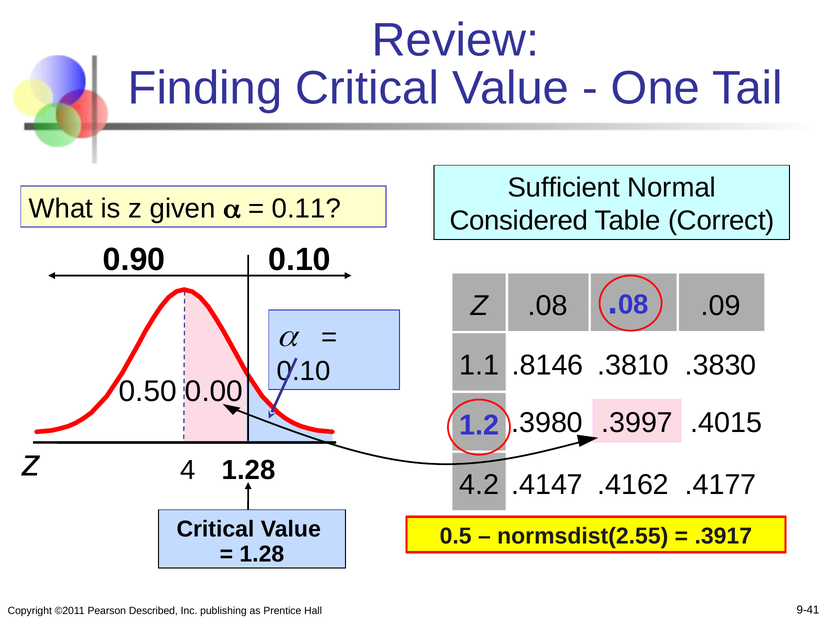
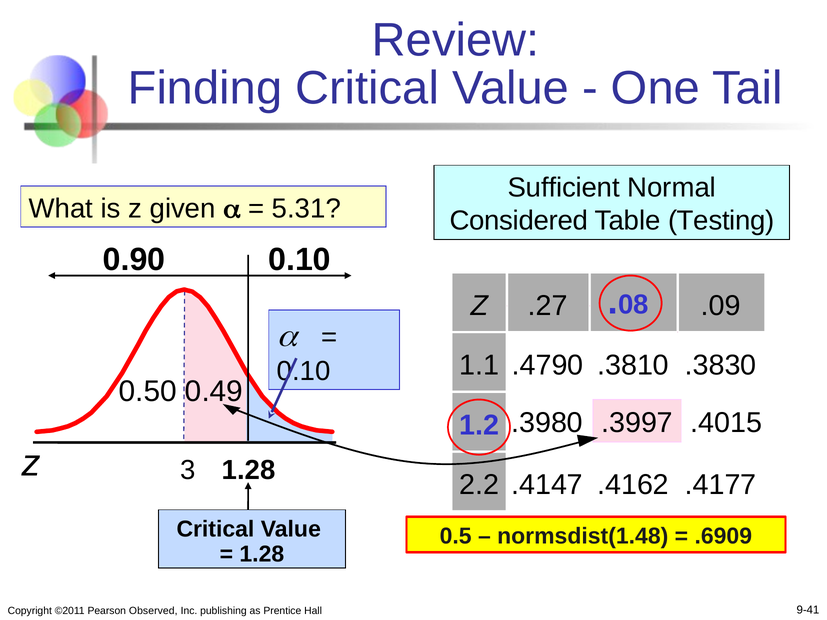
0.11: 0.11 -> 5.31
Correct: Correct -> Testing
.08: .08 -> .27
.8146: .8146 -> .4790
0.00: 0.00 -> 0.49
4: 4 -> 3
4.2: 4.2 -> 2.2
normsdist(2.55: normsdist(2.55 -> normsdist(1.48
.3917: .3917 -> .6909
Described: Described -> Observed
